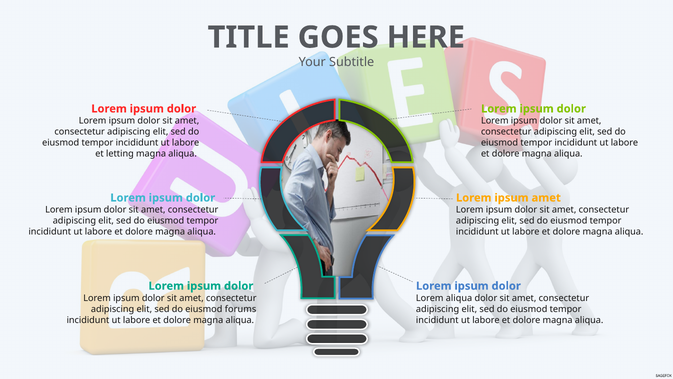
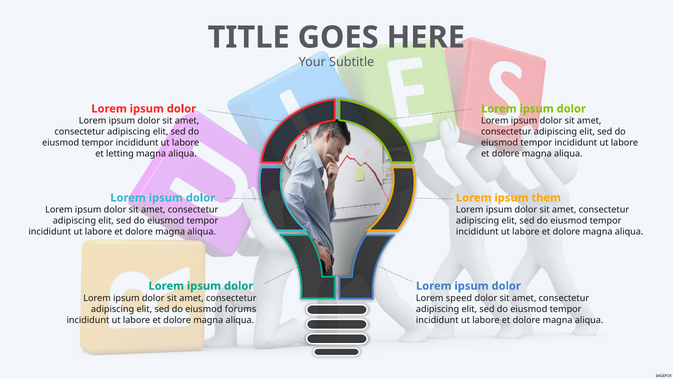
ipsum amet: amet -> them
Lorem aliqua: aliqua -> speed
